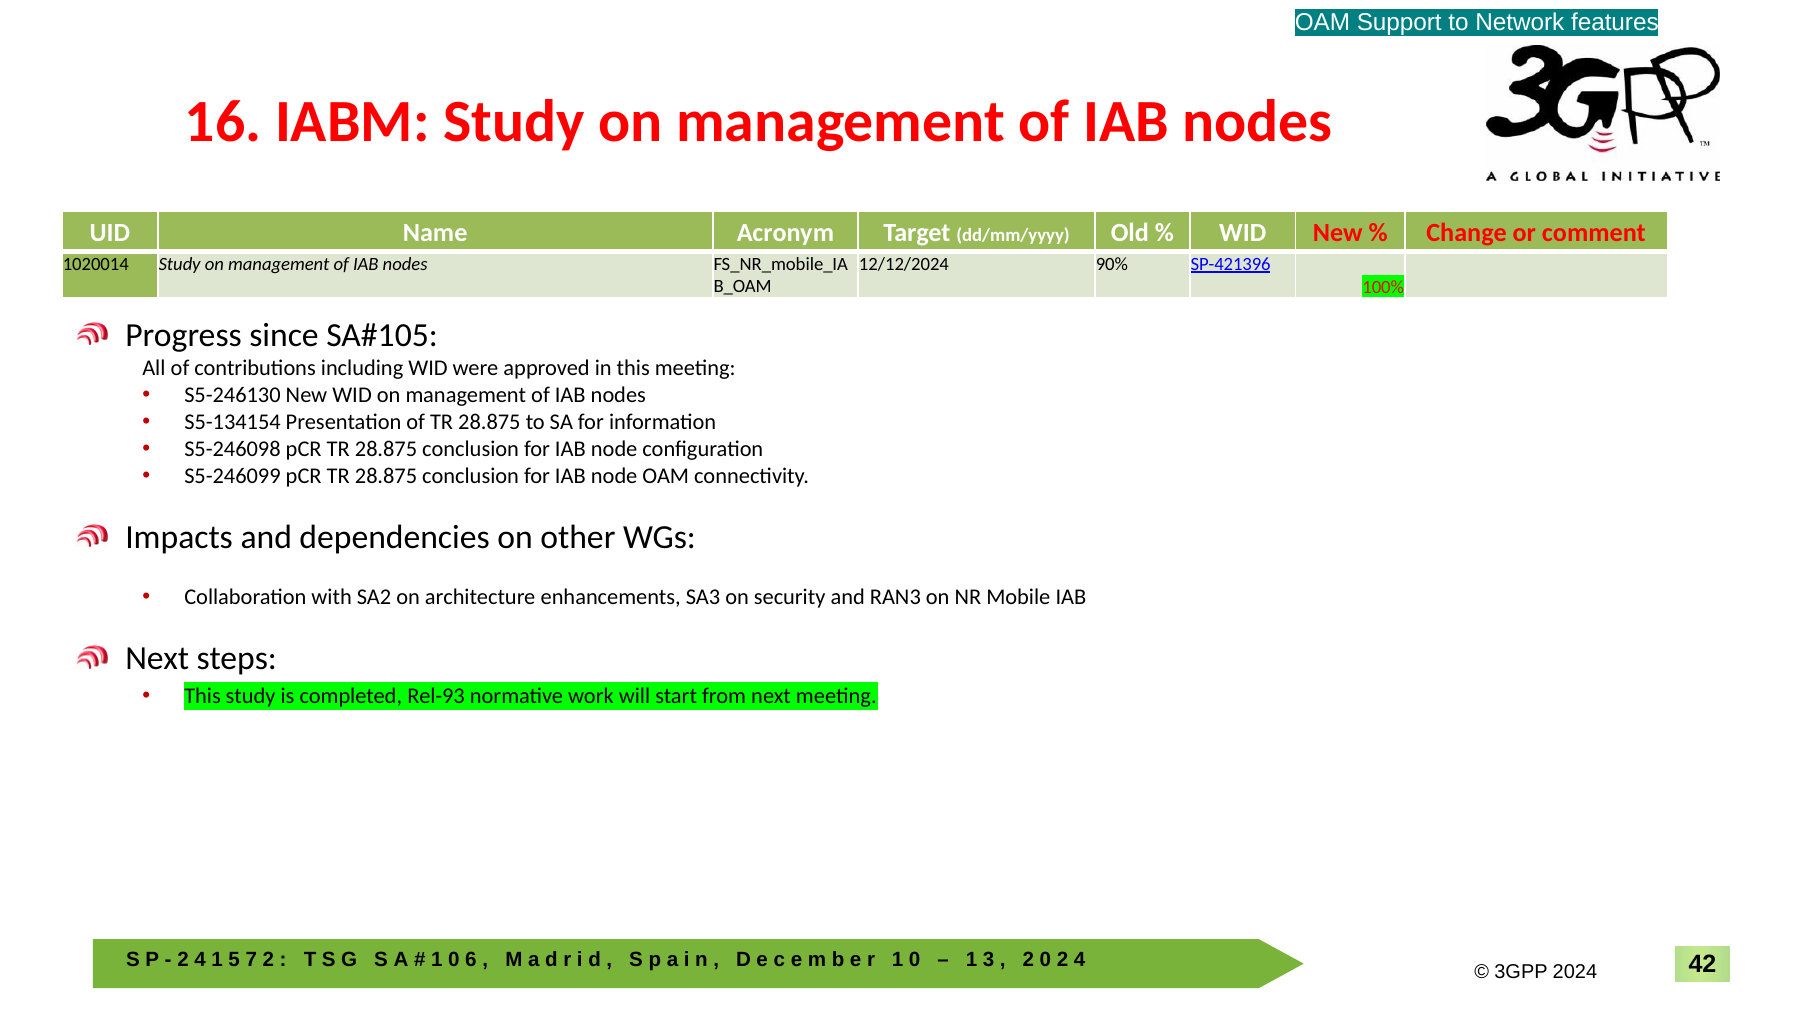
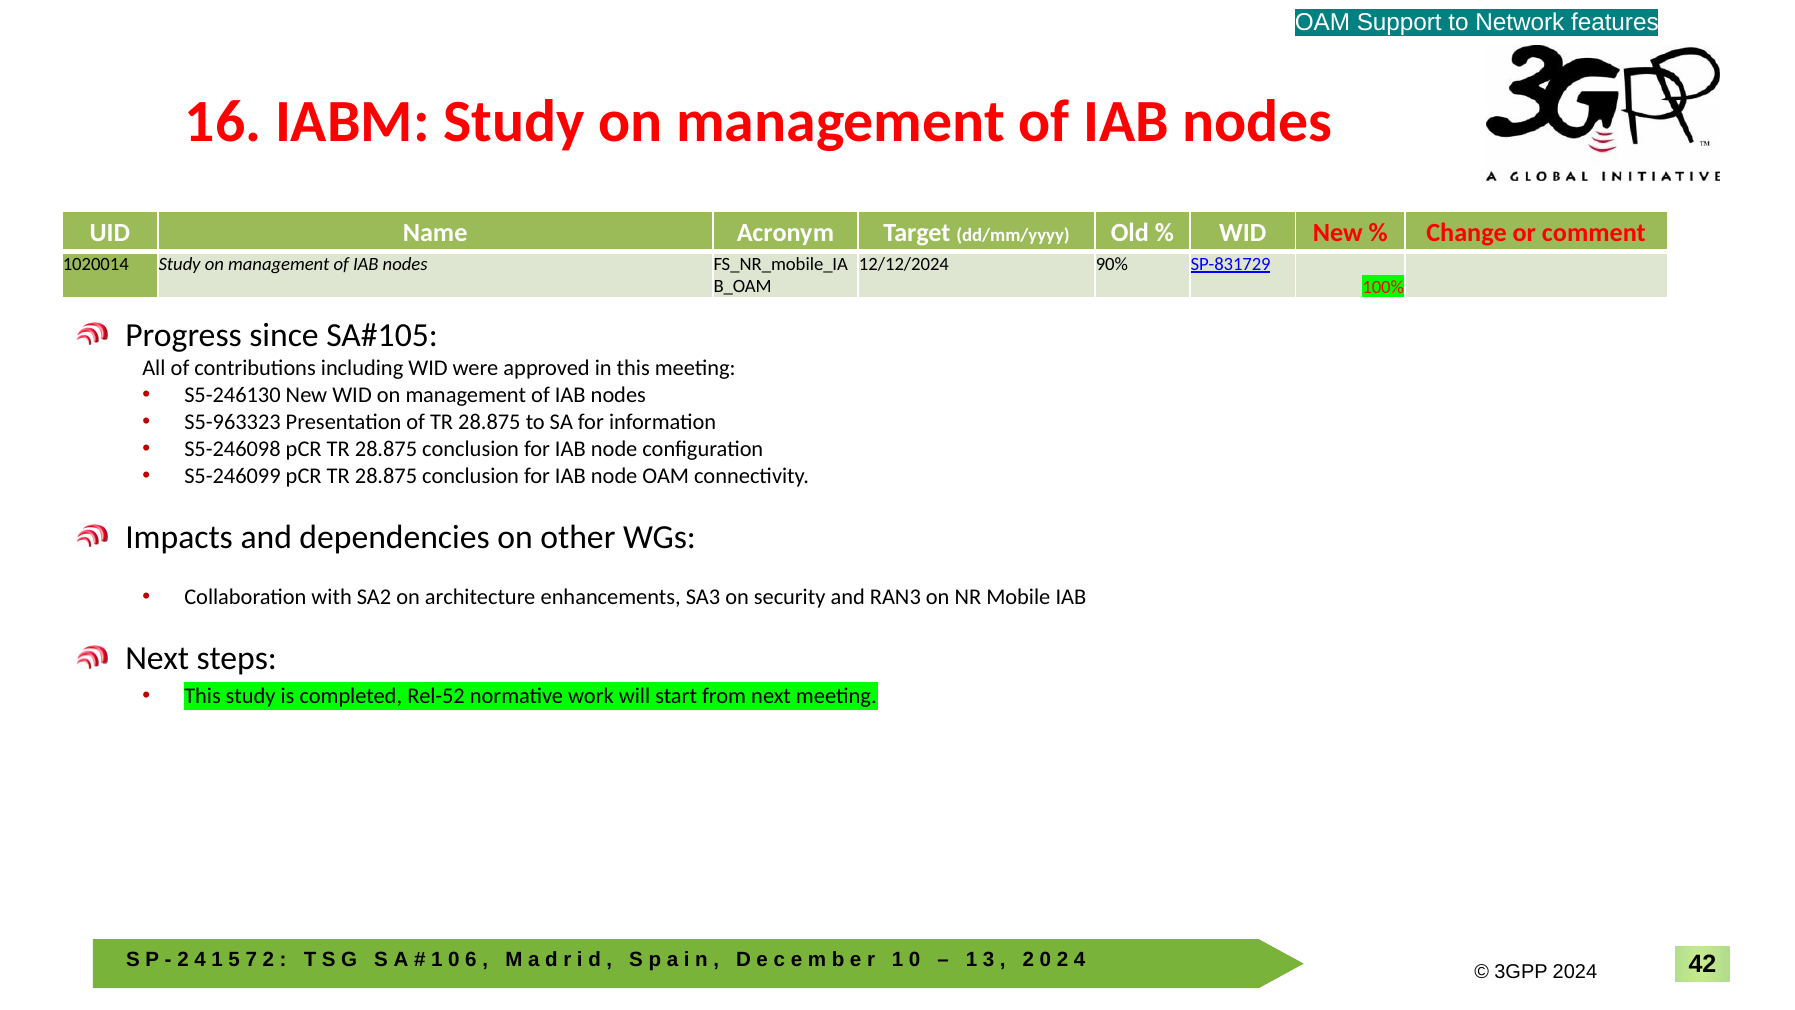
SP-421396: SP-421396 -> SP-831729
S5-134154: S5-134154 -> S5-963323
Rel-93: Rel-93 -> Rel-52
